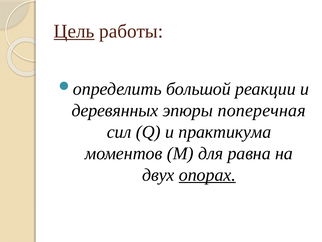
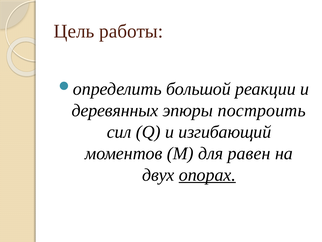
Цель underline: present -> none
поперечная: поперечная -> построить
практикума: практикума -> изгибающий
равна: равна -> равен
